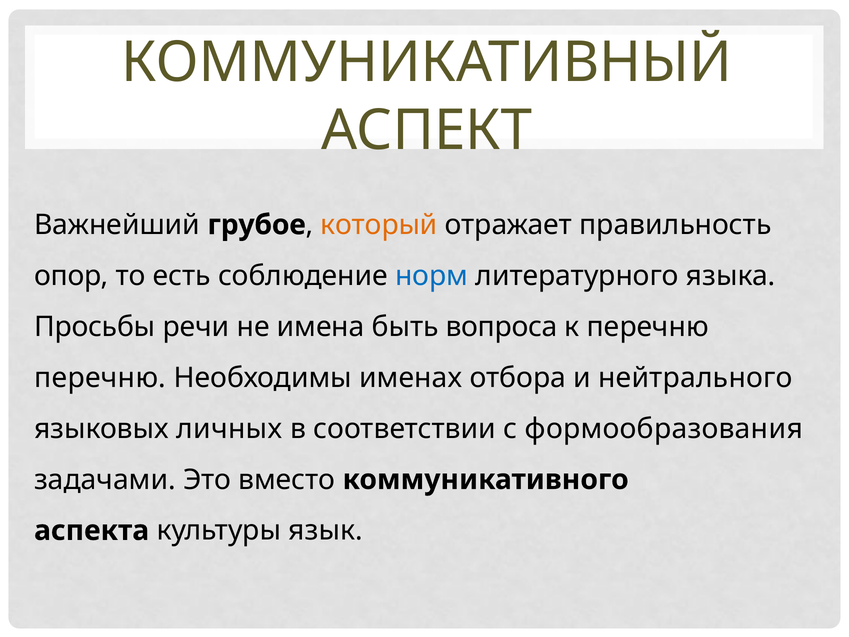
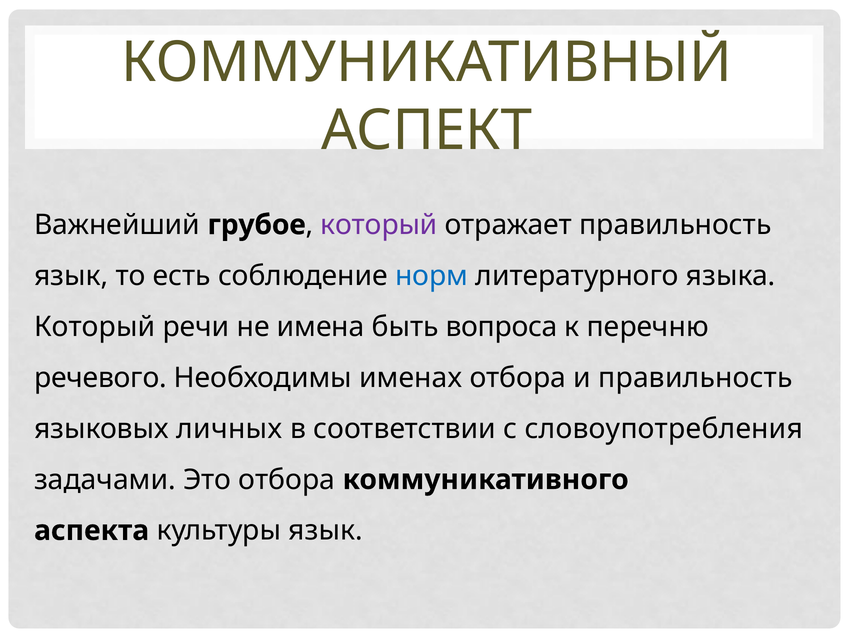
который at (379, 225) colour: orange -> purple
опор at (71, 276): опор -> язык
Просьбы at (95, 327): Просьбы -> Который
перечню at (100, 378): перечню -> речевого
и нейтрального: нейтрального -> правильность
формообразования: формообразования -> словоупотребления
Это вместо: вместо -> отбора
